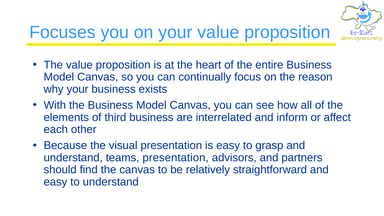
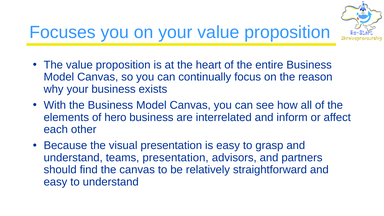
third: third -> hero
